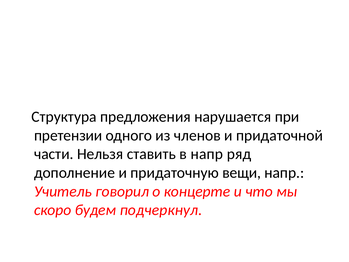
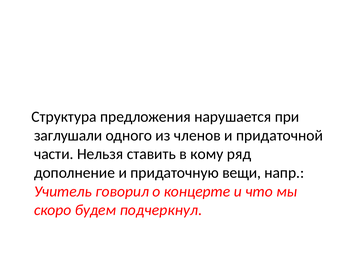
претензии: претензии -> заглушали
в напр: напр -> кому
